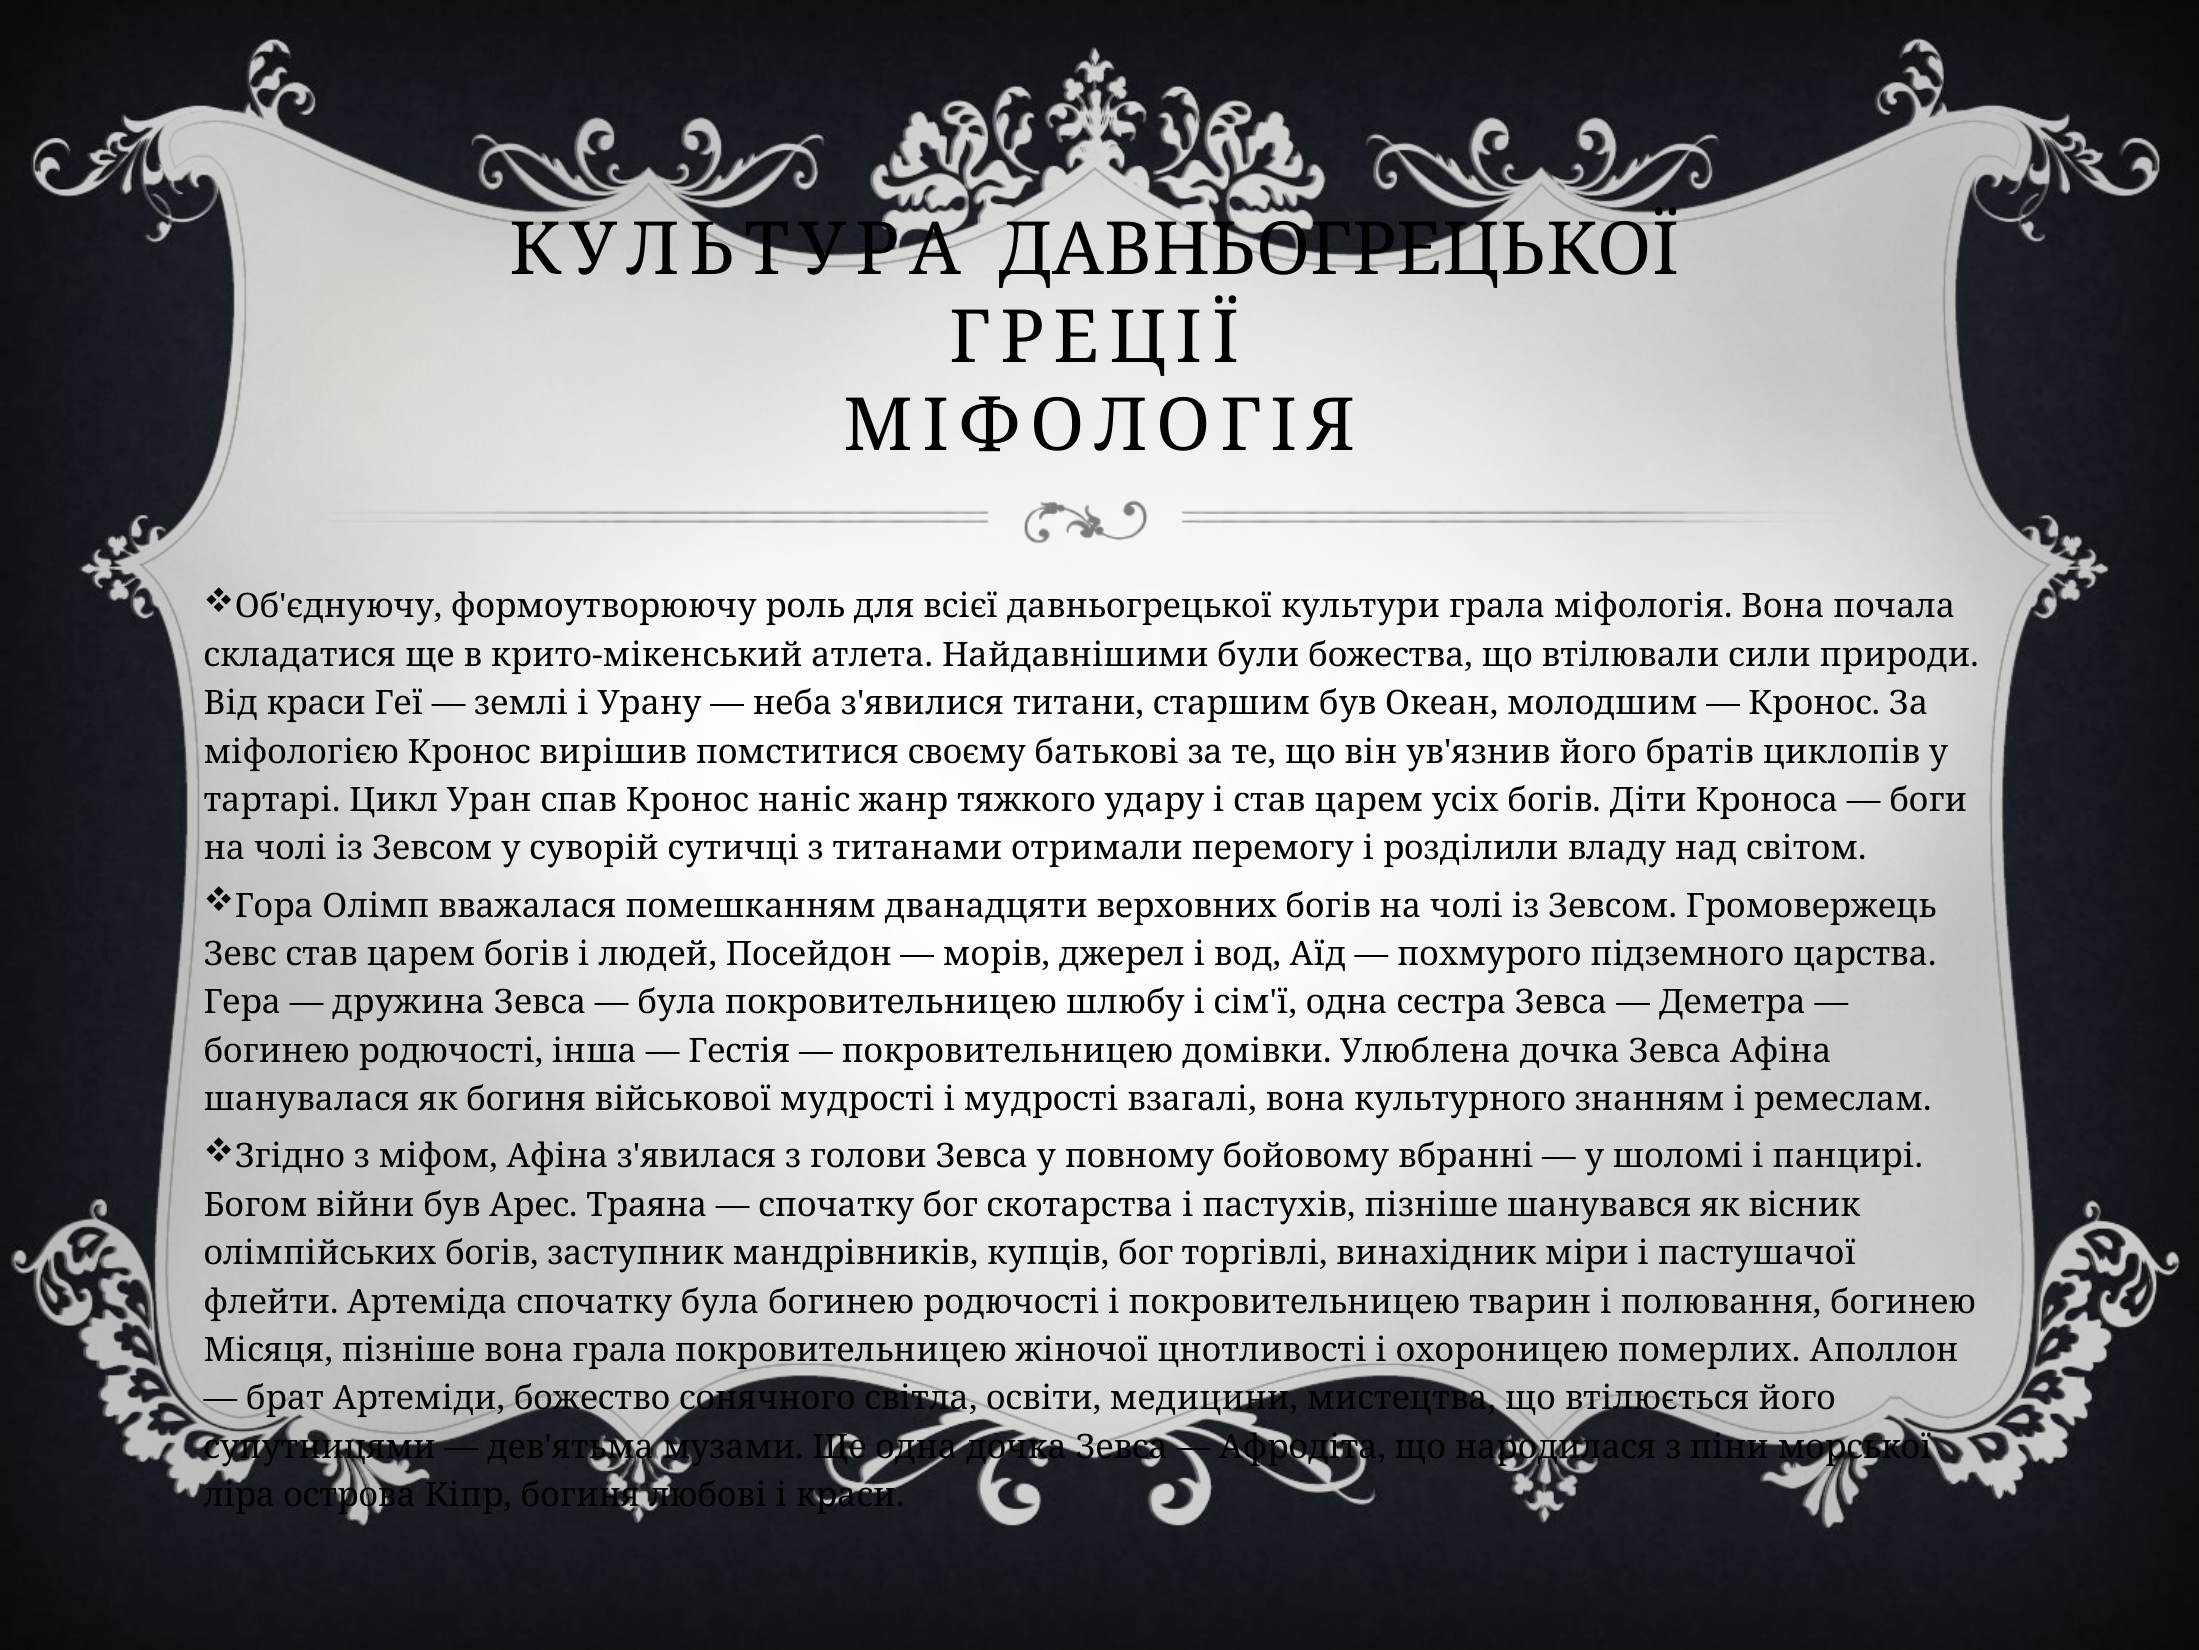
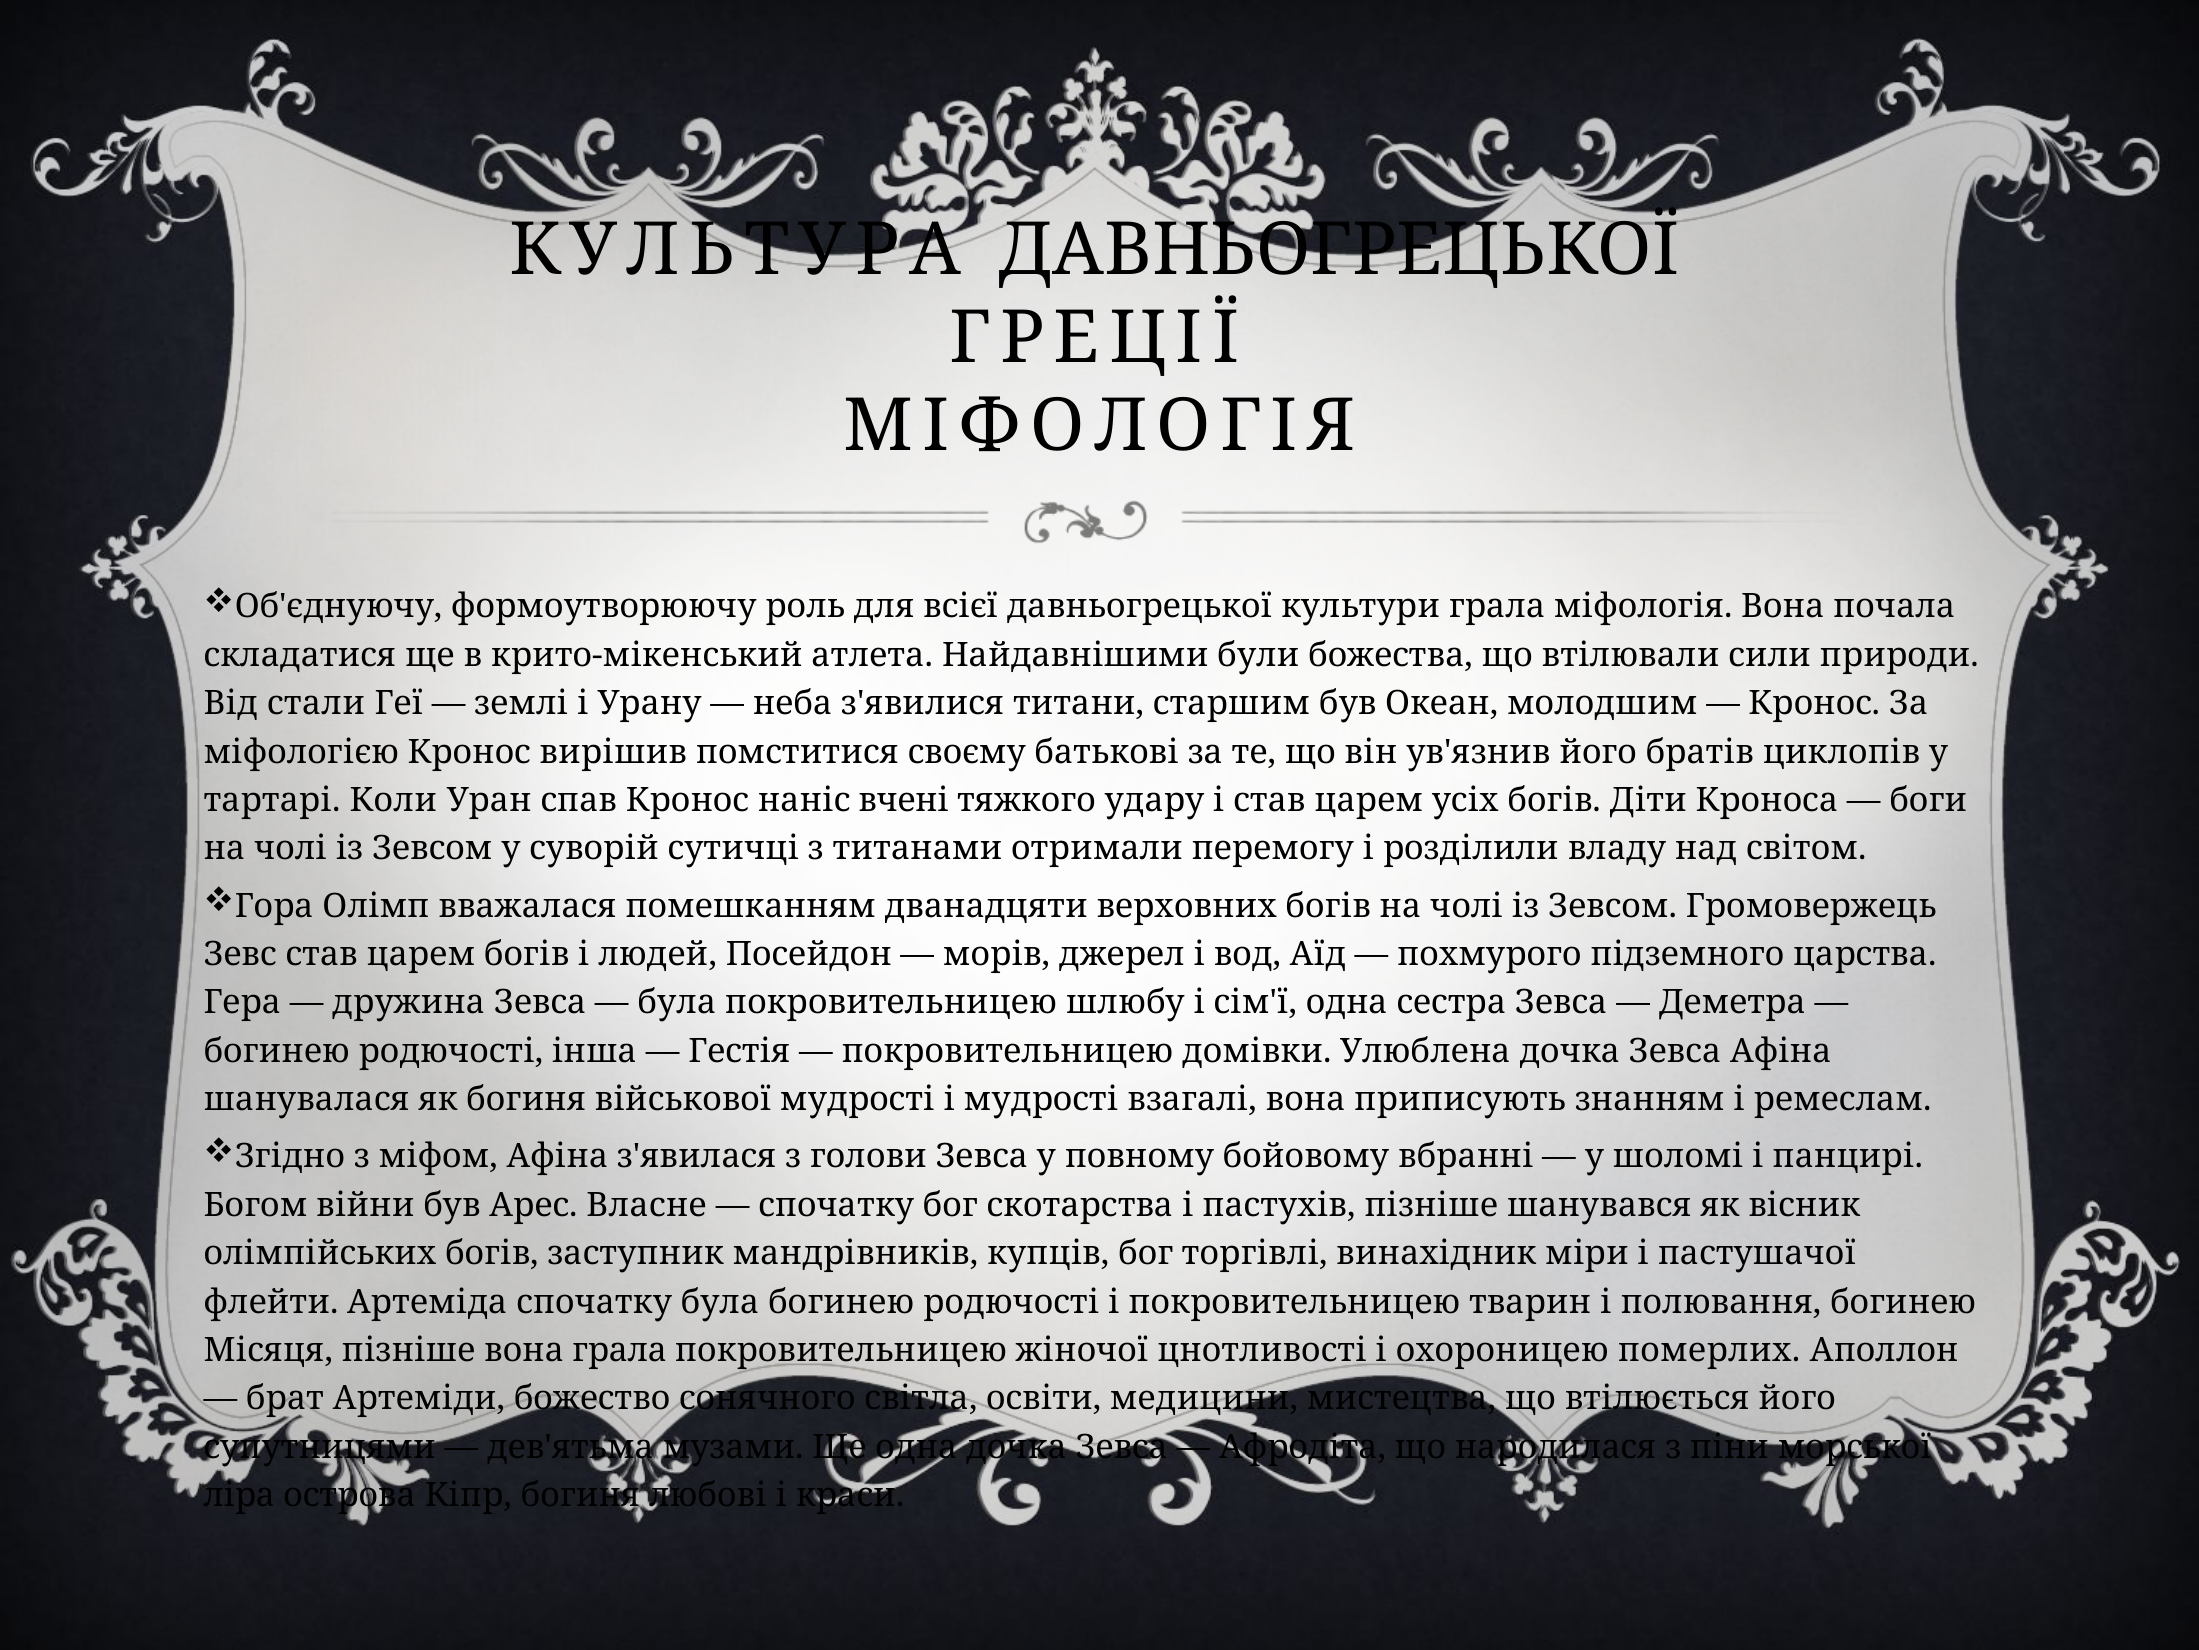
Від краси: краси -> стали
Цикл: Цикл -> Коли
жанр: жанр -> вчені
культурного: культурного -> приписують
Траяна: Траяна -> Власне
